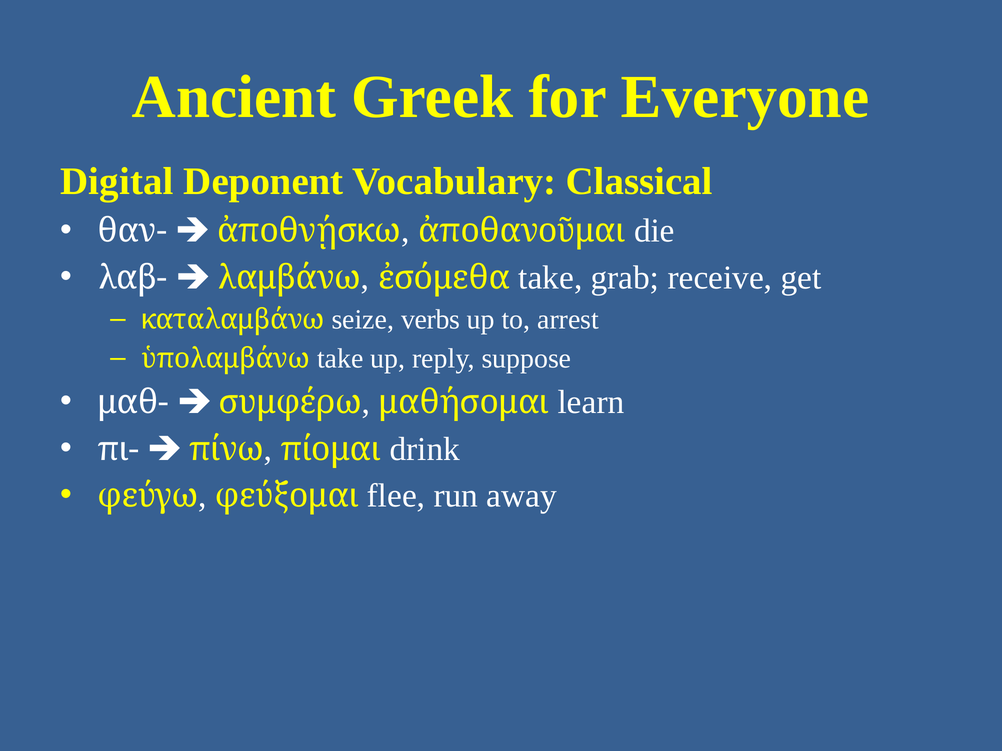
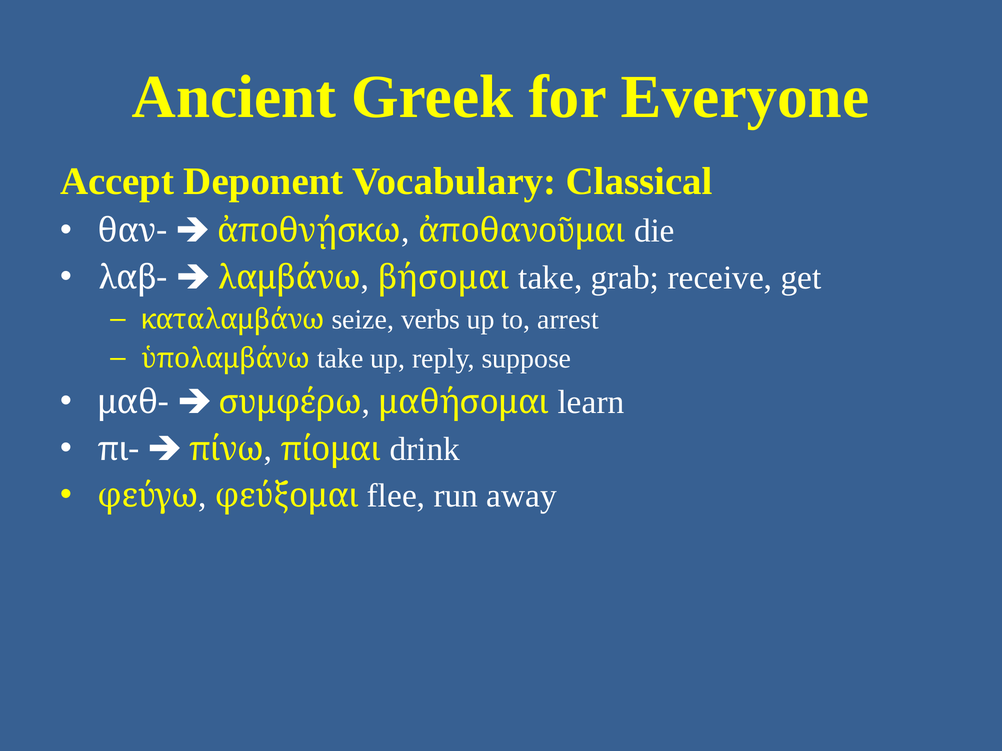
Digital: Digital -> Accept
ἐσόμεθα: ἐσόμεθα -> βήσομαι
